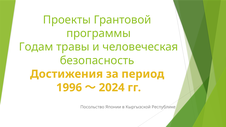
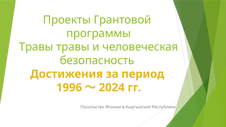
Годам at (36, 47): Годам -> Травы
